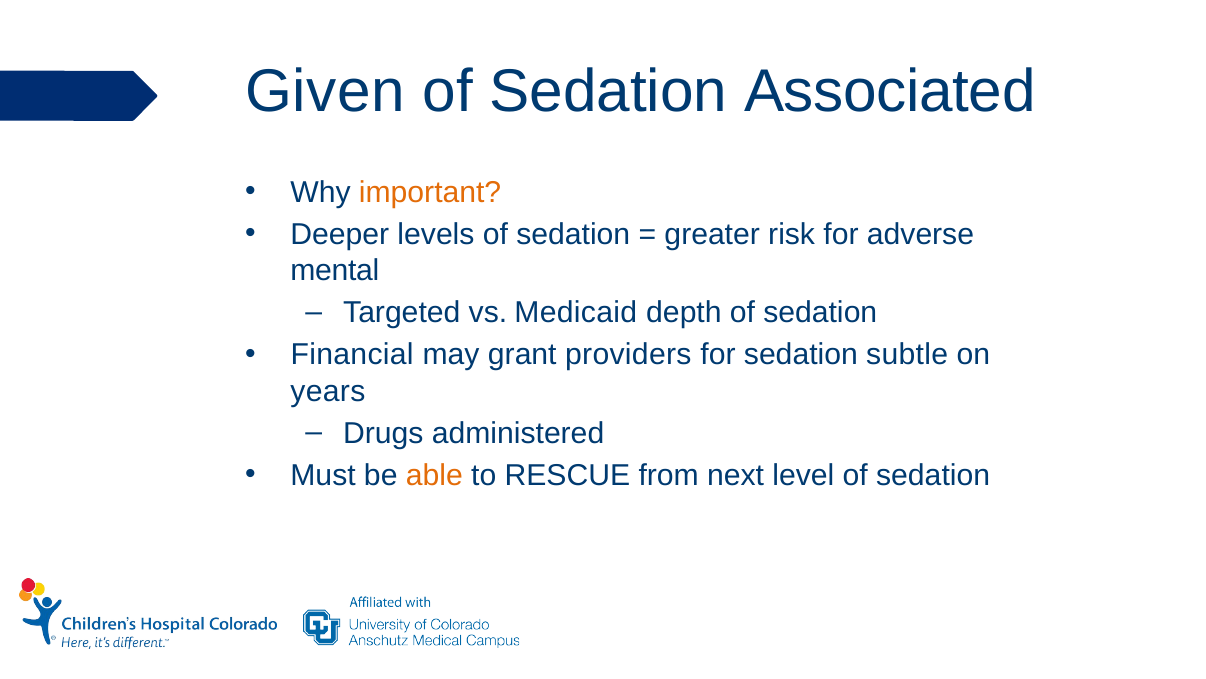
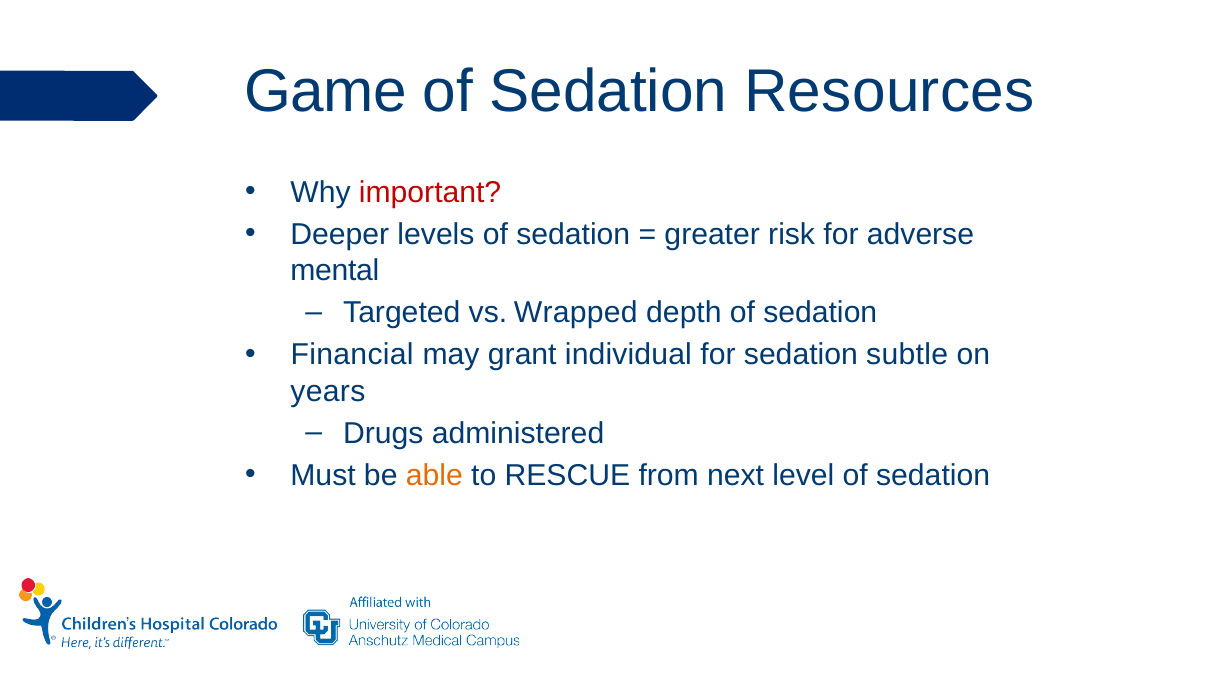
Given: Given -> Game
Associated: Associated -> Resources
important colour: orange -> red
Medicaid: Medicaid -> Wrapped
providers: providers -> individual
